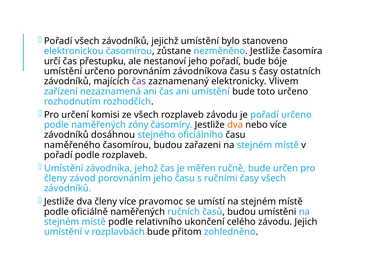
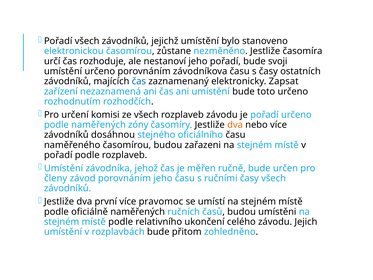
přestupku: přestupku -> rozhoduje
bóje: bóje -> svoji
čas at (139, 81) colour: purple -> blue
Vlivem: Vlivem -> Zapsat
dva členy: členy -> první
